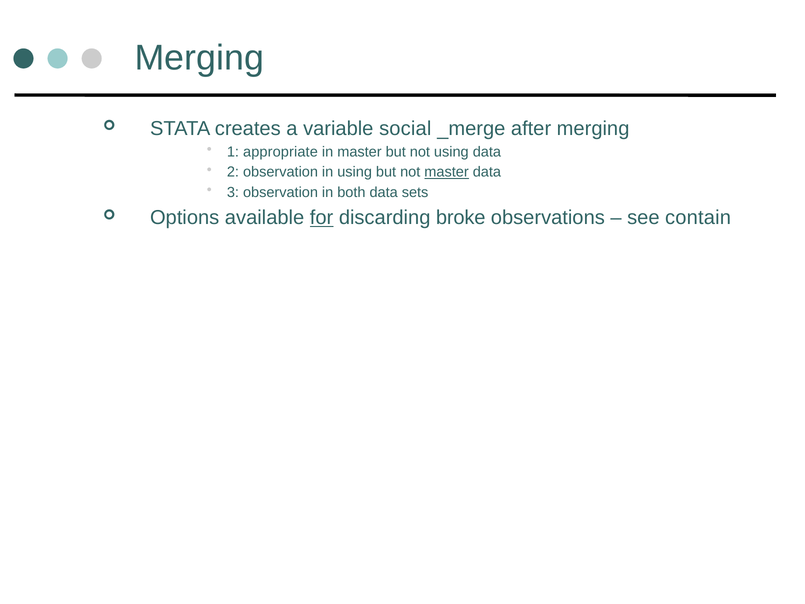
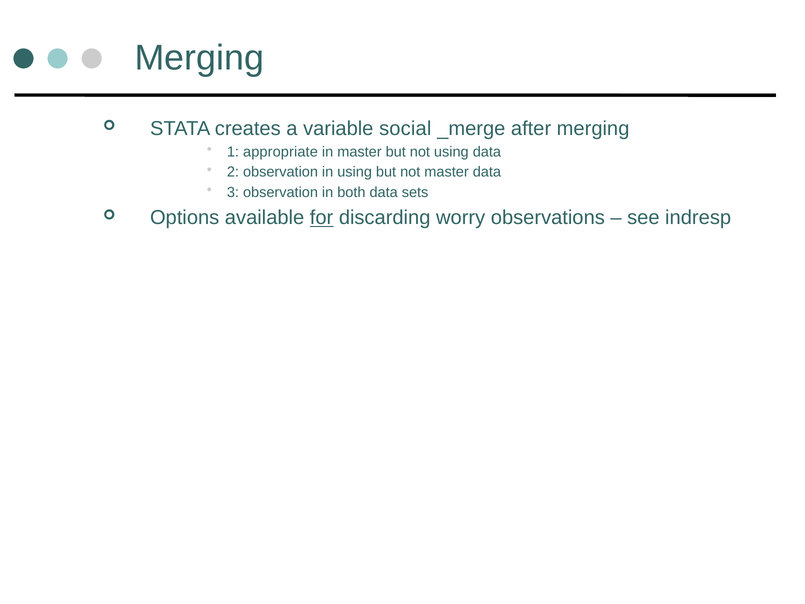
master at (447, 172) underline: present -> none
broke: broke -> worry
contain: contain -> indresp
